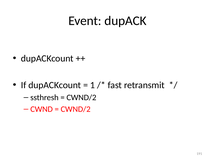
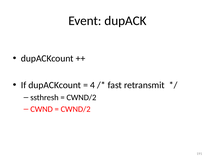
1: 1 -> 4
